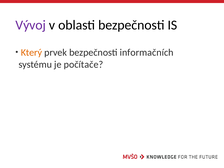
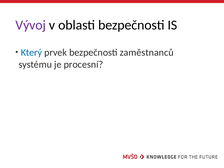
Který colour: orange -> blue
informačních: informačních -> zaměstnanců
počítače: počítače -> procesní
